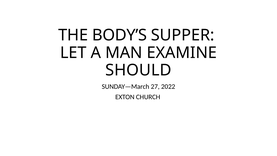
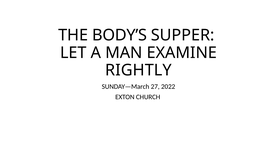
SHOULD: SHOULD -> RIGHTLY
